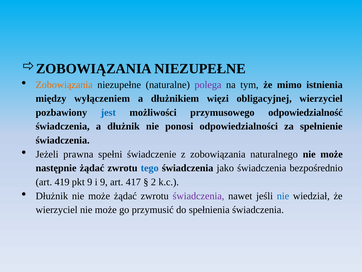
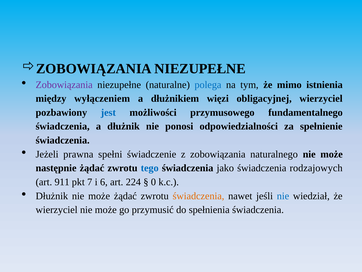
Zobowiązania at (64, 85) colour: orange -> purple
polega colour: purple -> blue
odpowiedzialność: odpowiedzialność -> fundamentalnego
bezpośrednio: bezpośrednio -> rodzajowych
419: 419 -> 911
pkt 9: 9 -> 7
i 9: 9 -> 6
417: 417 -> 224
2: 2 -> 0
świadczenia at (198, 196) colour: purple -> orange
